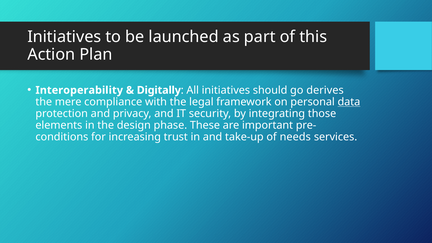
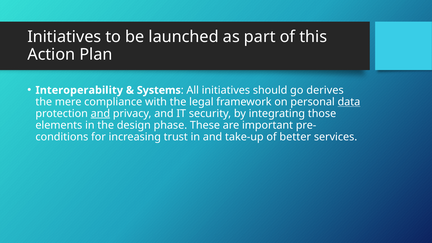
Digitally: Digitally -> Systems
and at (100, 114) underline: none -> present
needs: needs -> better
